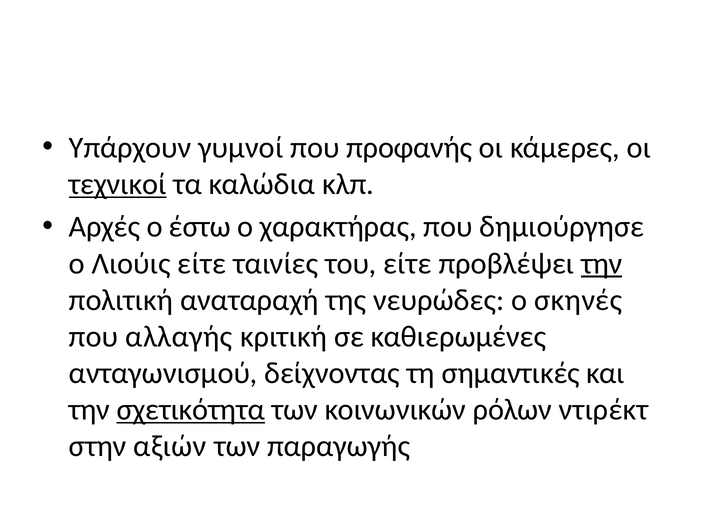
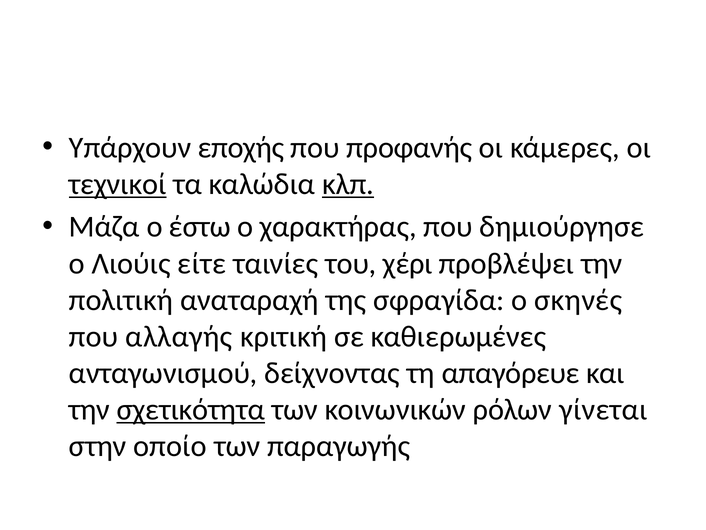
γυμνοί: γυμνοί -> εποχής
κλπ underline: none -> present
Αρχές: Αρχές -> Μάζα
του είτε: είτε -> χέρι
την at (602, 263) underline: present -> none
νευρώδες: νευρώδες -> σφραγίδα
σημαντικές: σημαντικές -> απαγόρευε
ντιρέκτ: ντιρέκτ -> γίνεται
αξιών: αξιών -> οποίο
